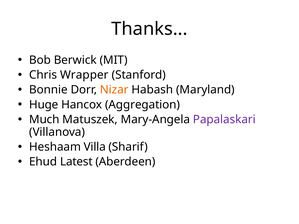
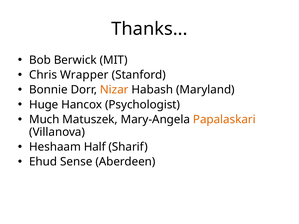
Aggregation: Aggregation -> Psychologist
Papalaskari colour: purple -> orange
Villa: Villa -> Half
Latest: Latest -> Sense
